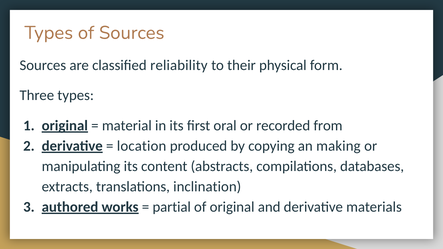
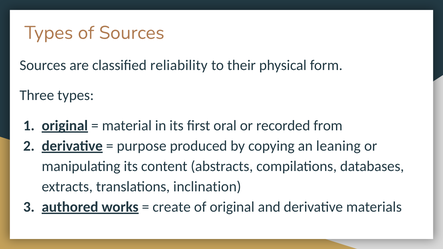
location: location -> purpose
making: making -> leaning
partial: partial -> create
